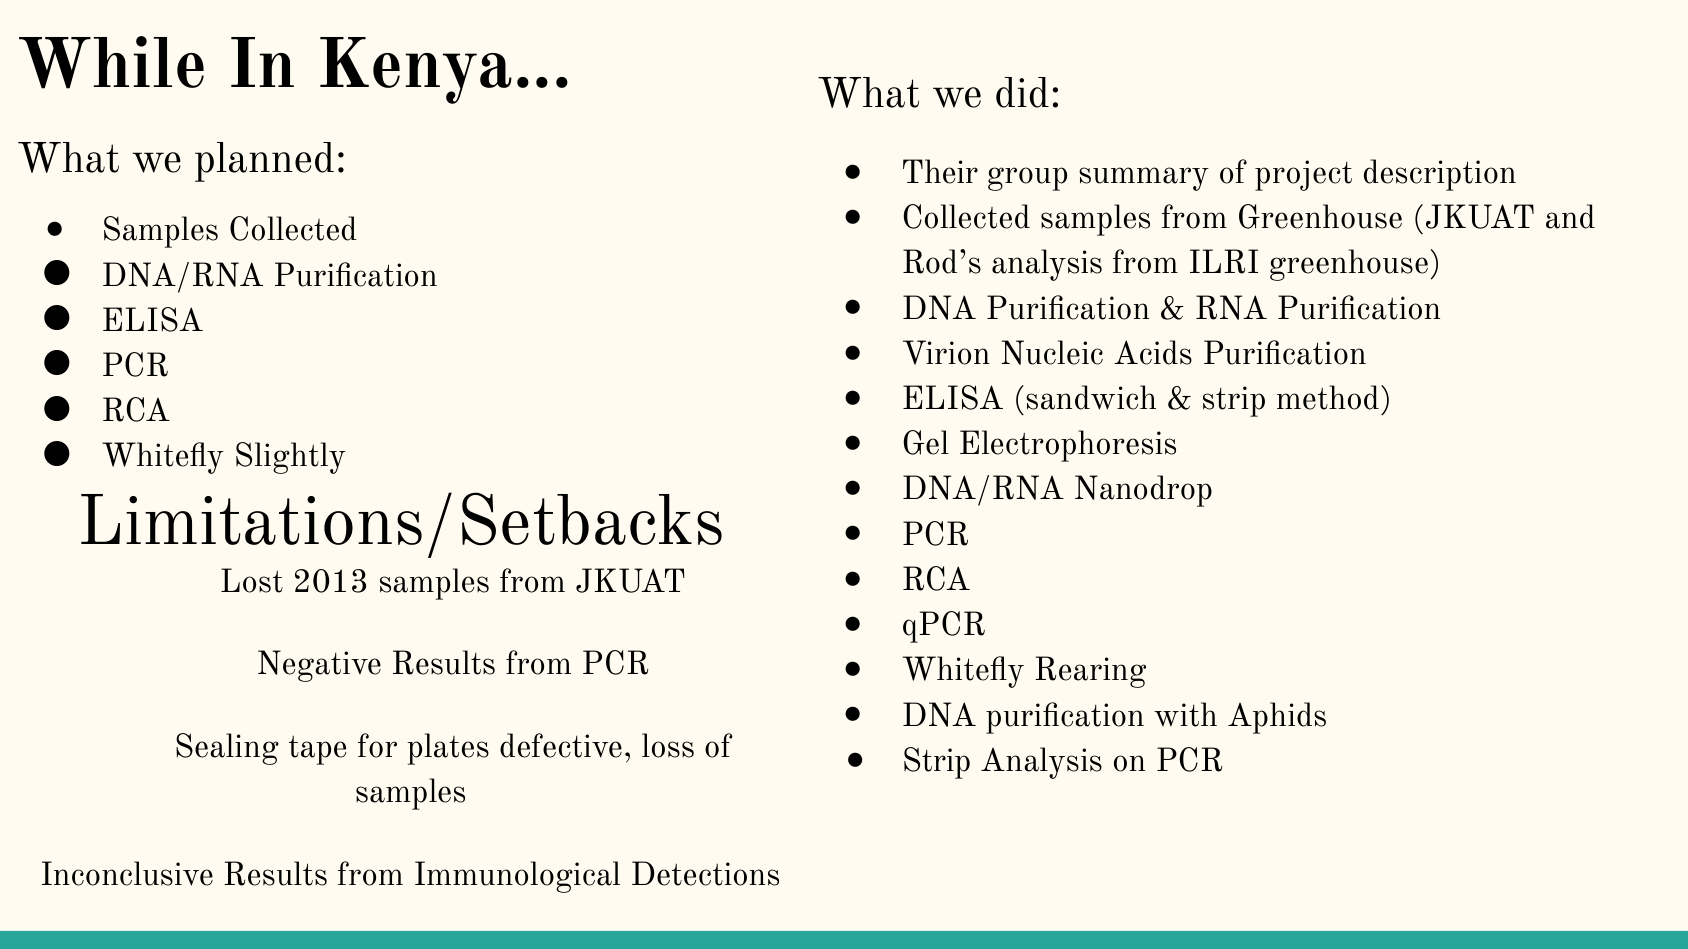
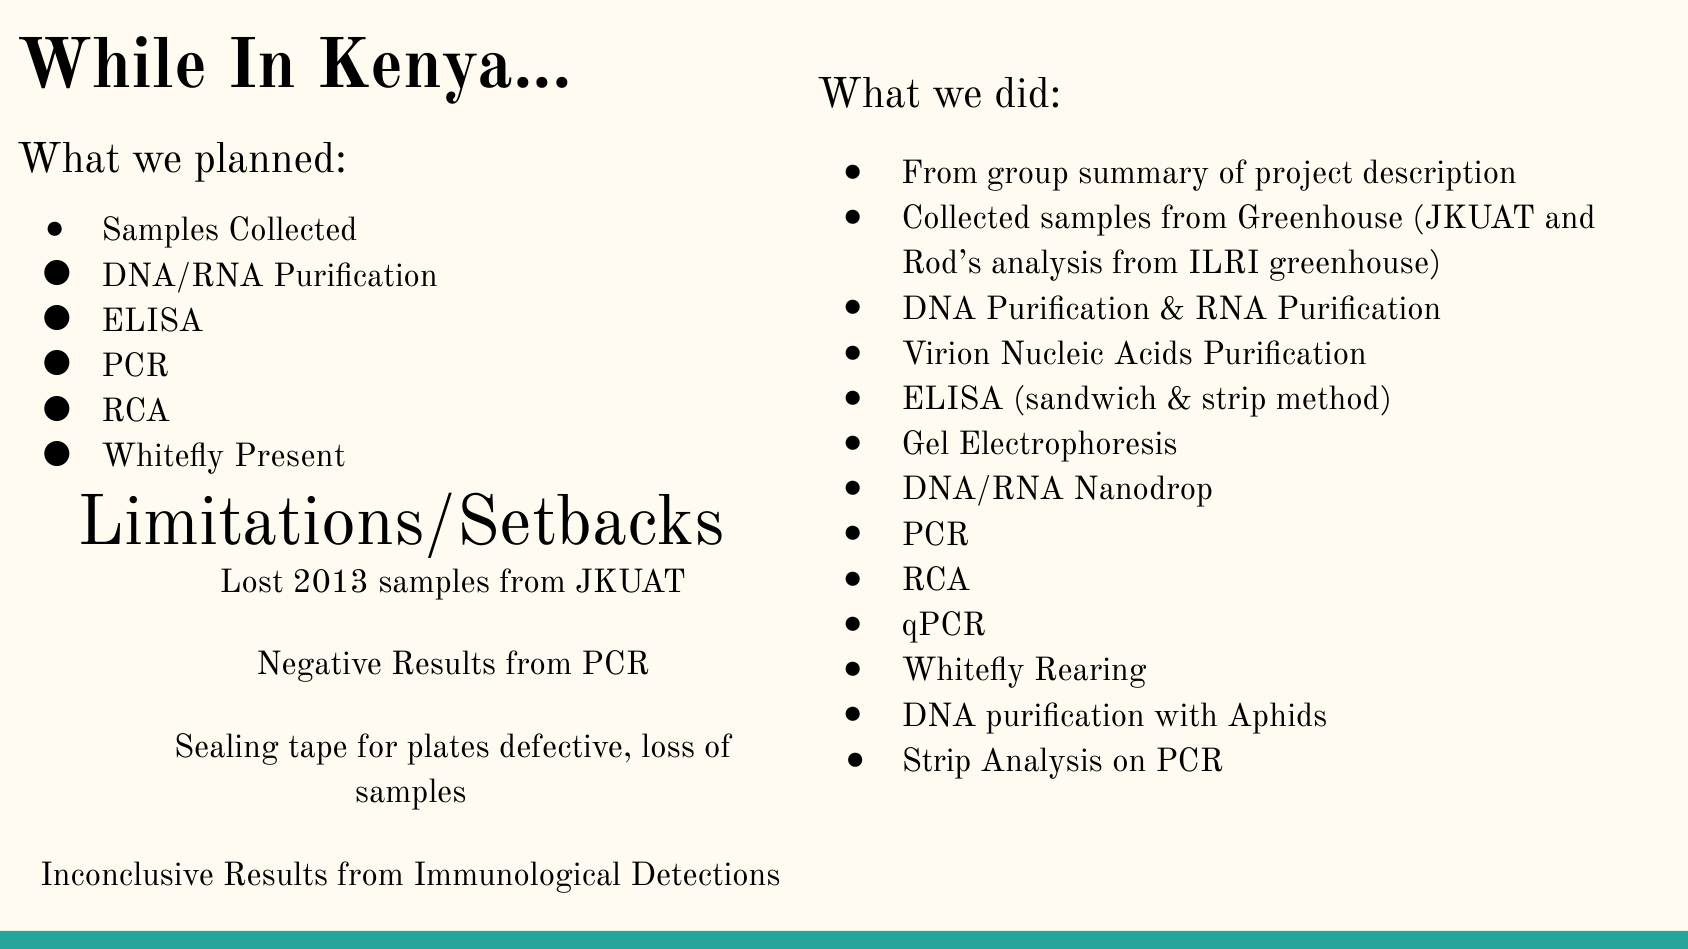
Their at (940, 173): Their -> From
Slightly: Slightly -> Present
